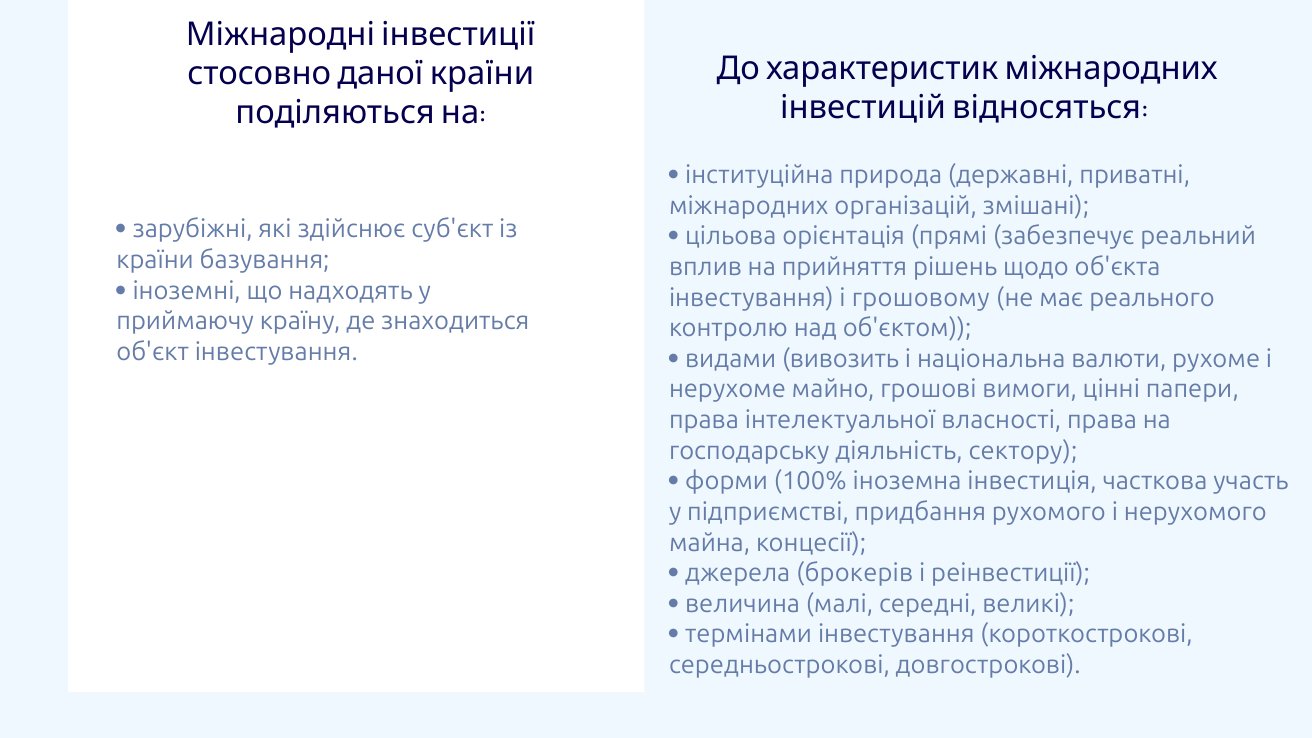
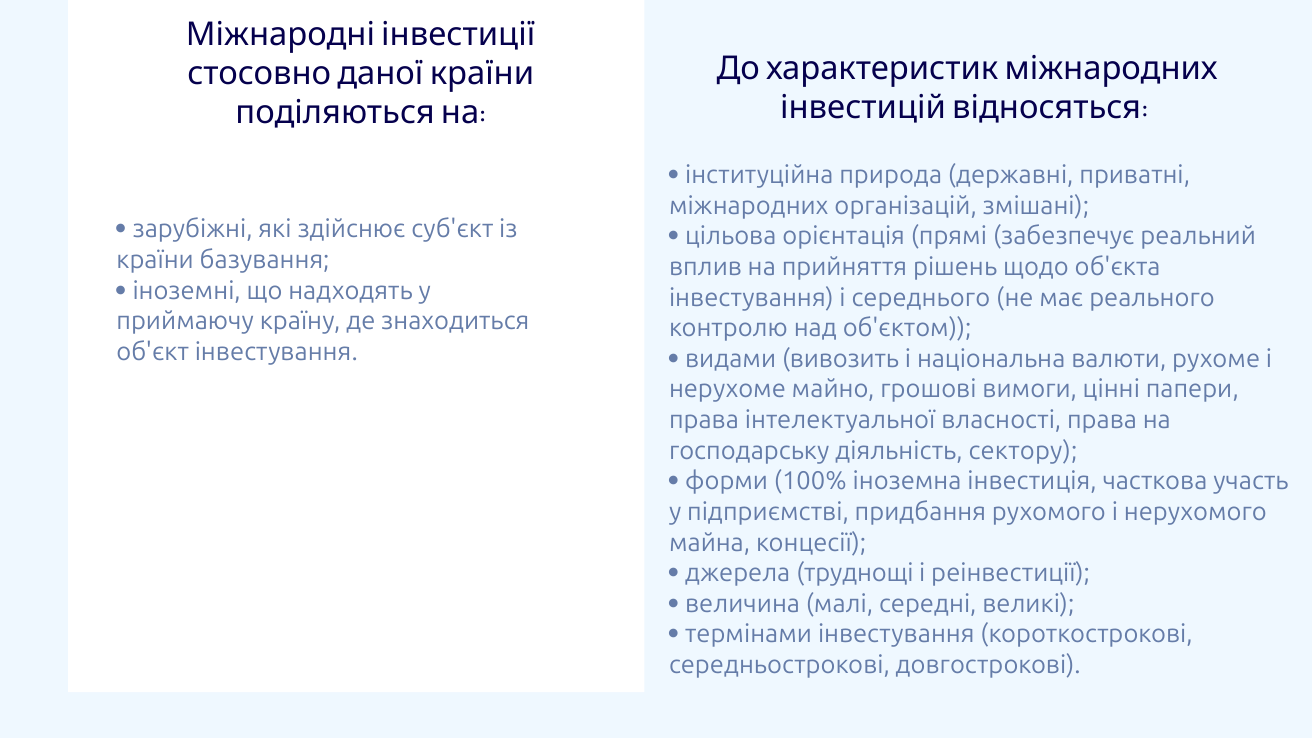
грошовому: грошовому -> середнього
брокерів: брокерів -> труднощі
